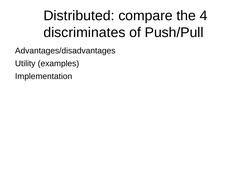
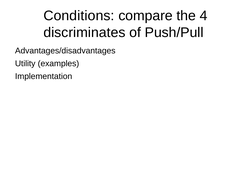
Distributed: Distributed -> Conditions
